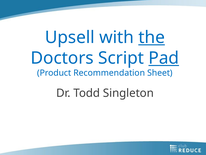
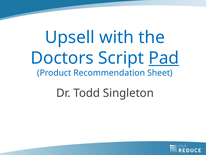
the underline: present -> none
